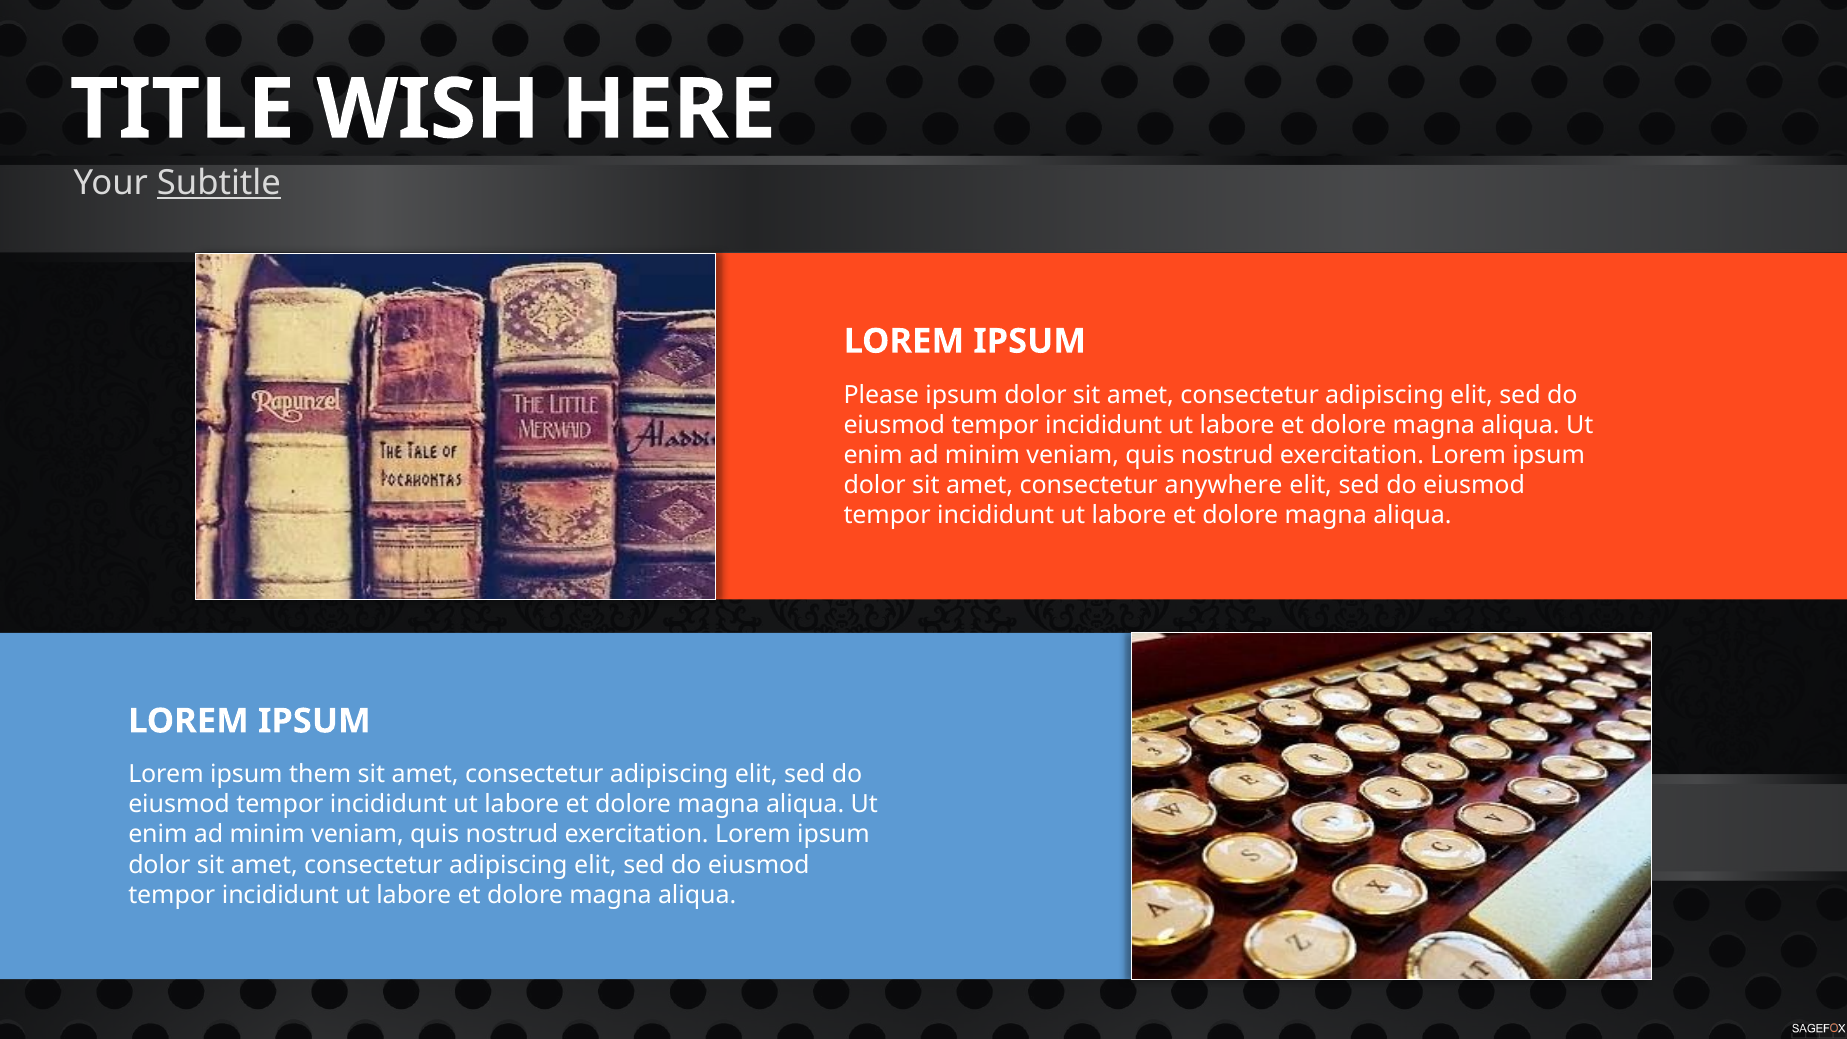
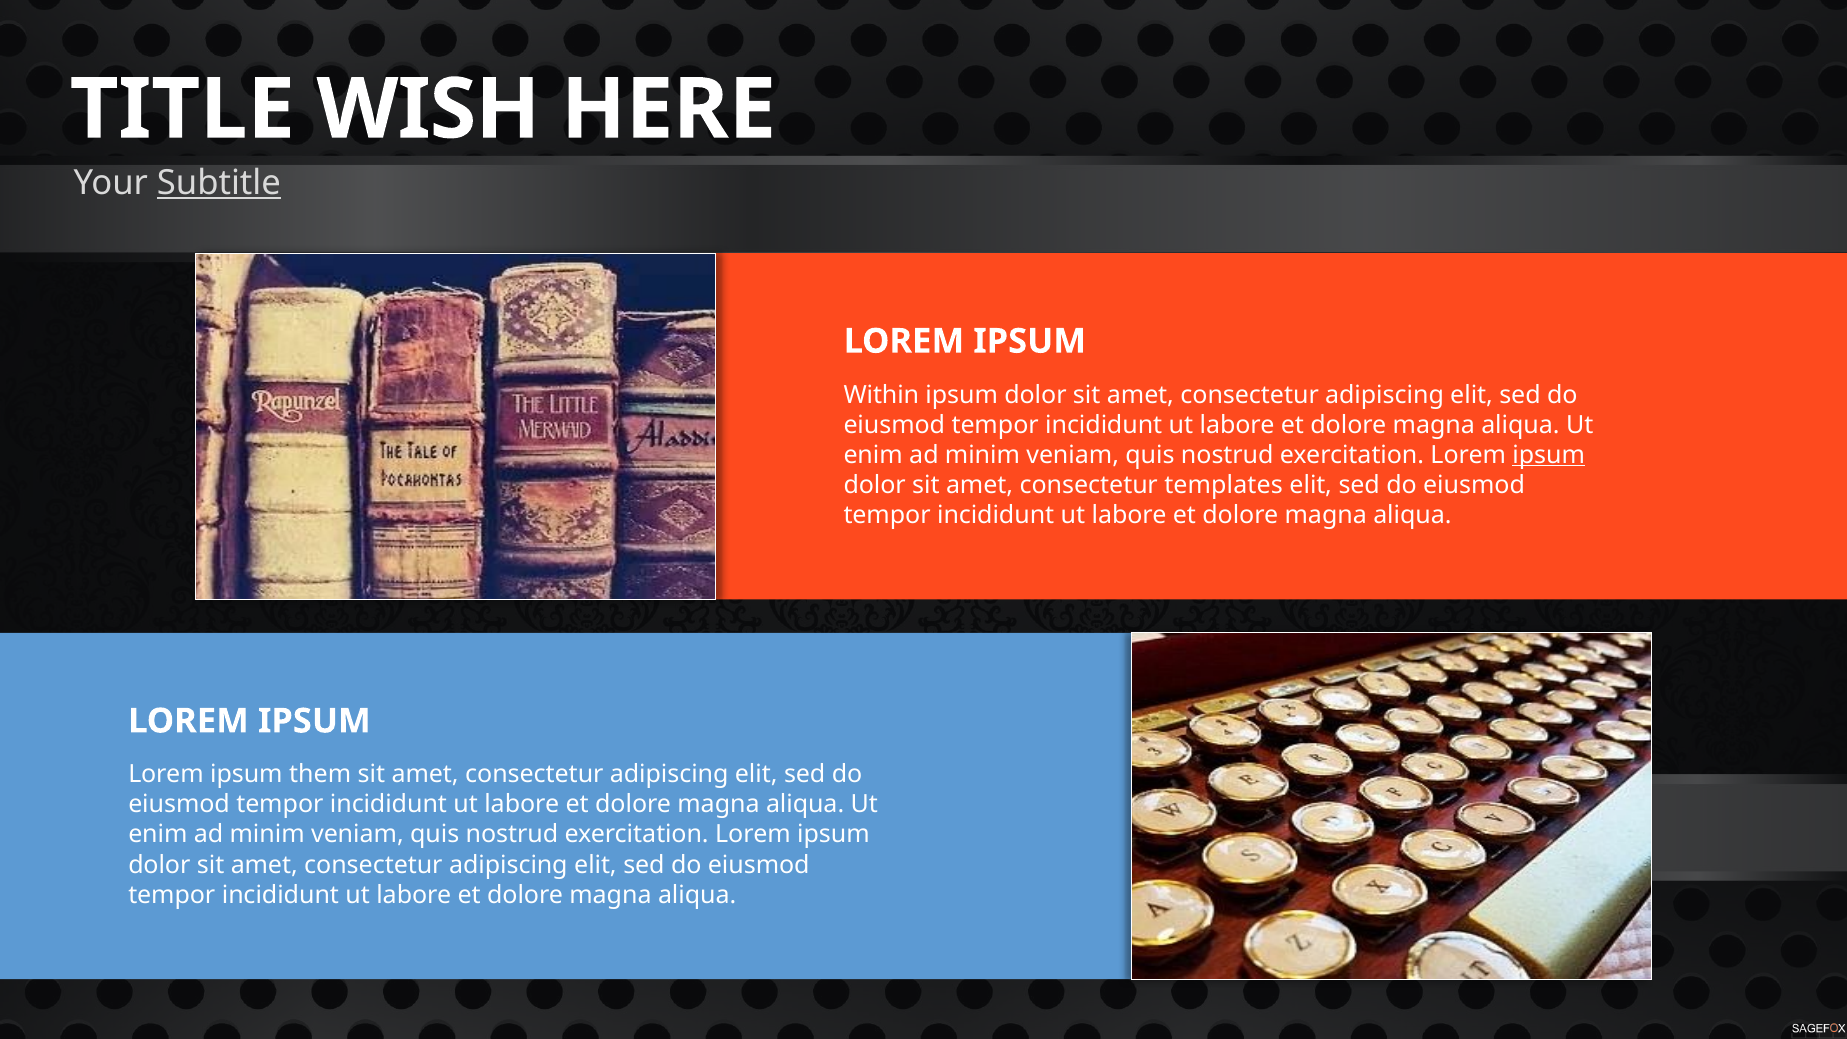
Please: Please -> Within
ipsum at (1549, 455) underline: none -> present
anywhere: anywhere -> templates
